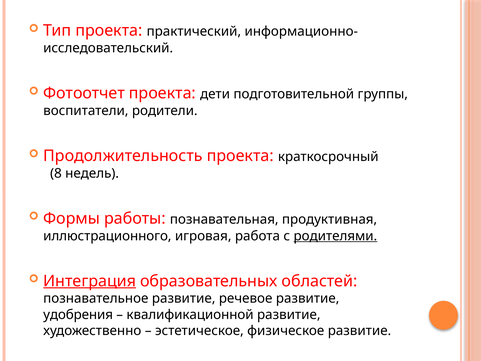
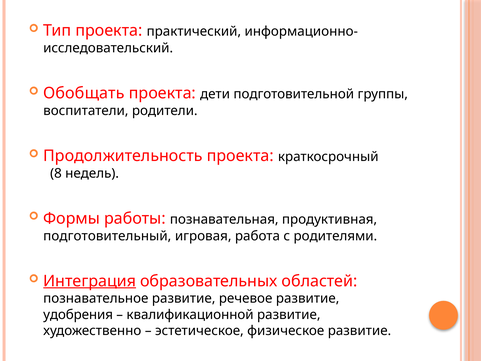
Фотоотчет: Фотоотчет -> Обобщать
иллюстрационного: иллюстрационного -> подготовительный
родителями underline: present -> none
